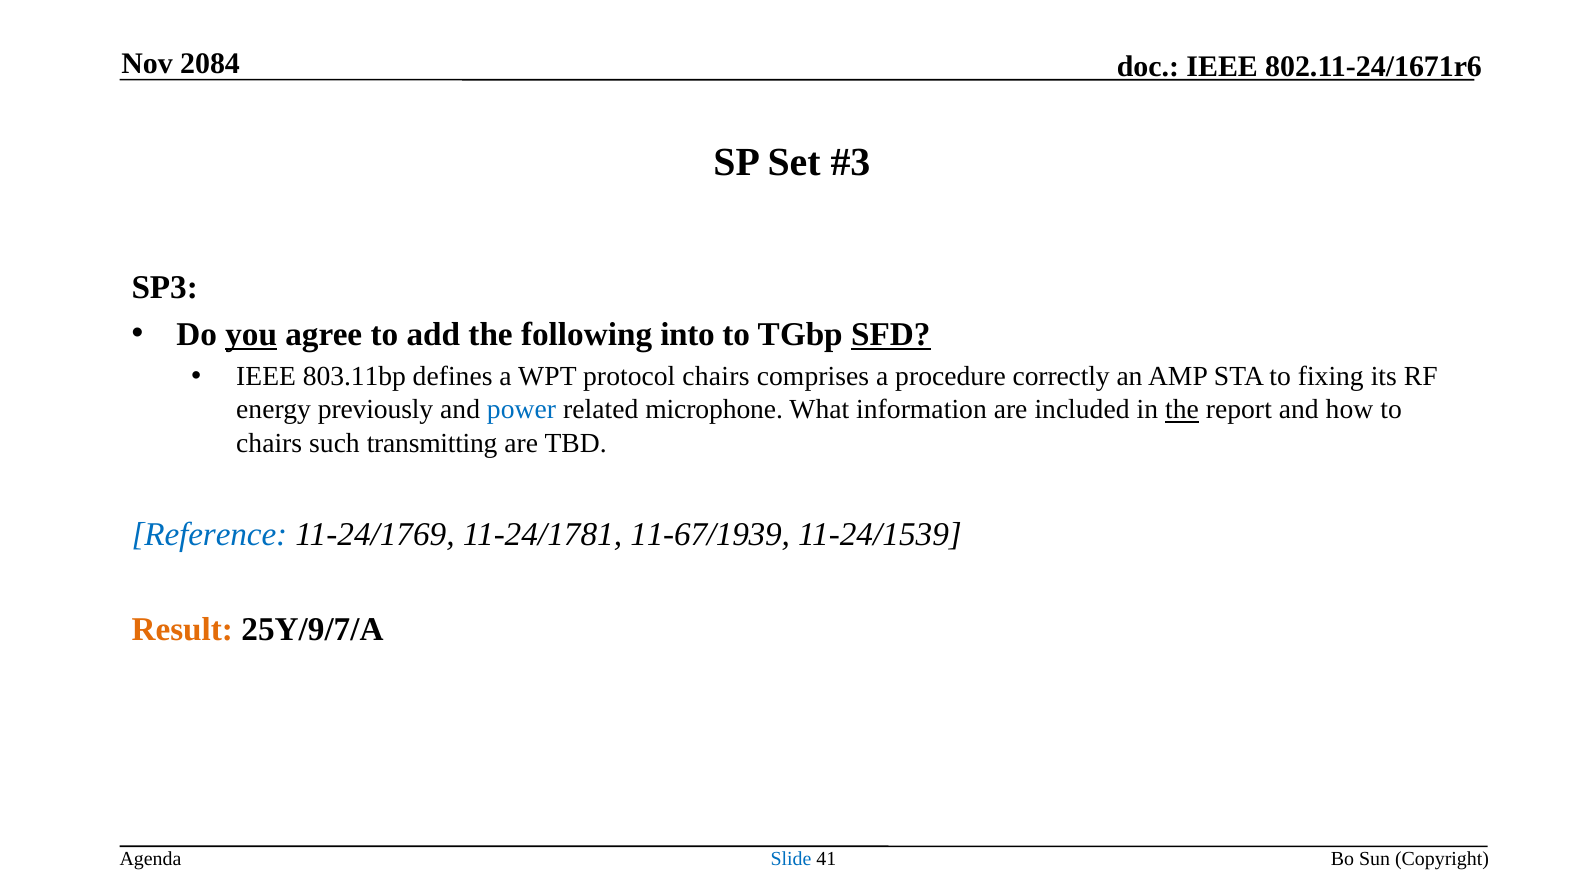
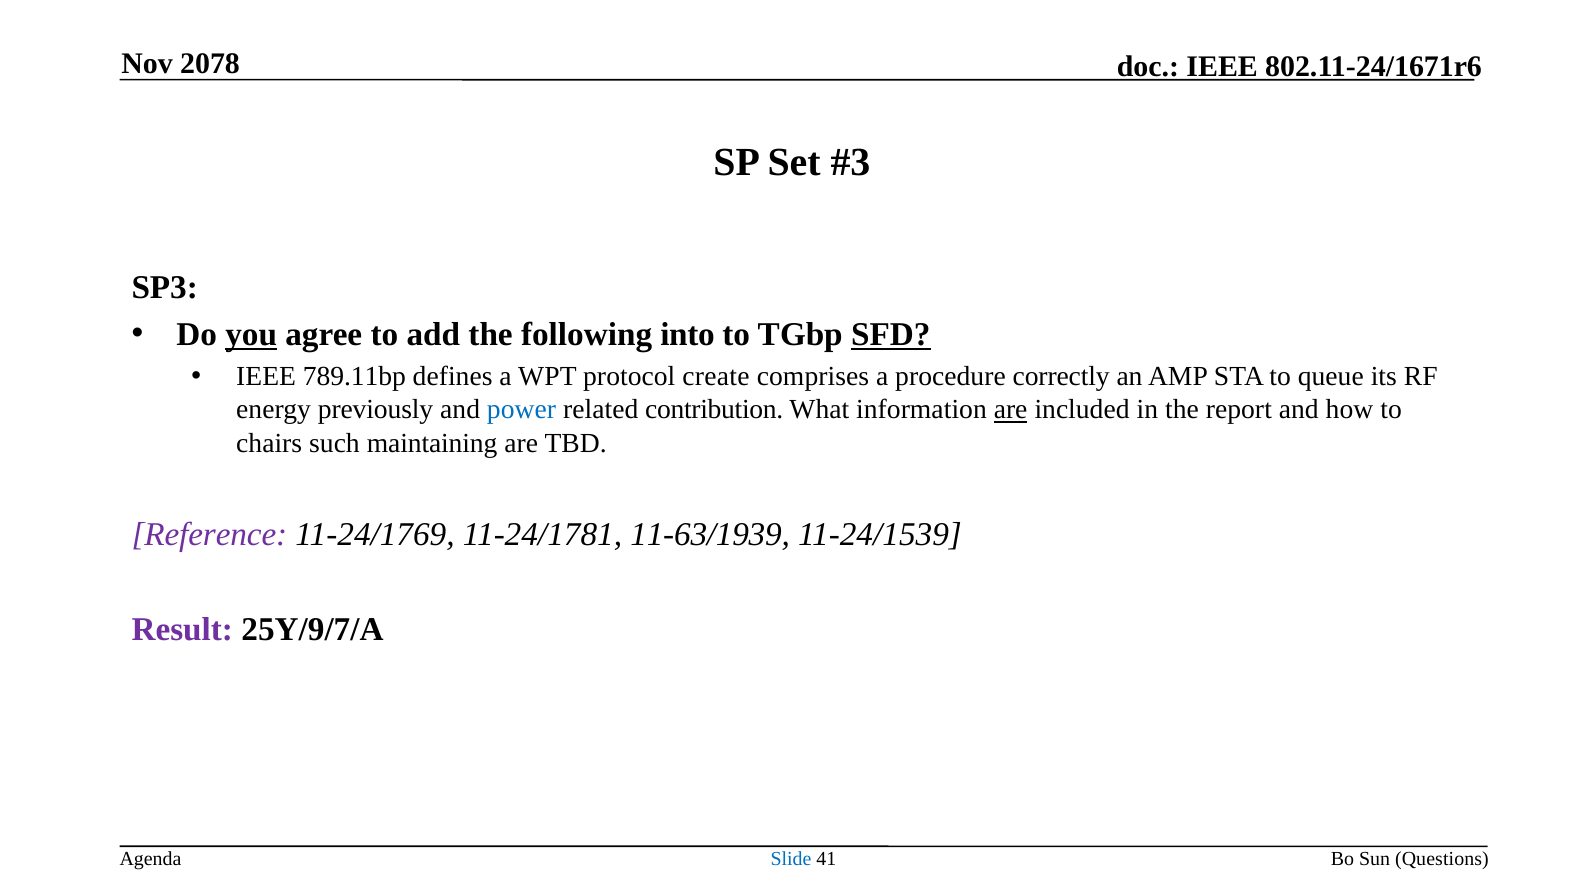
2084: 2084 -> 2078
803.11bp: 803.11bp -> 789.11bp
protocol chairs: chairs -> create
fixing: fixing -> queue
microphone: microphone -> contribution
are at (1011, 410) underline: none -> present
the at (1182, 410) underline: present -> none
transmitting: transmitting -> maintaining
Reference colour: blue -> purple
11-67/1939: 11-67/1939 -> 11-63/1939
Result colour: orange -> purple
Copyright: Copyright -> Questions
